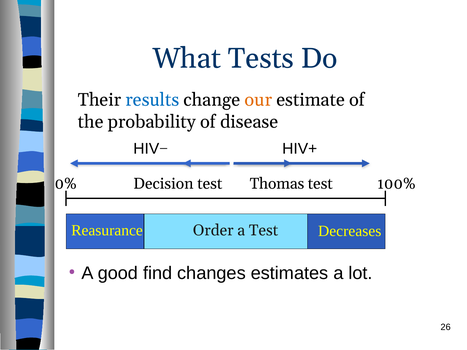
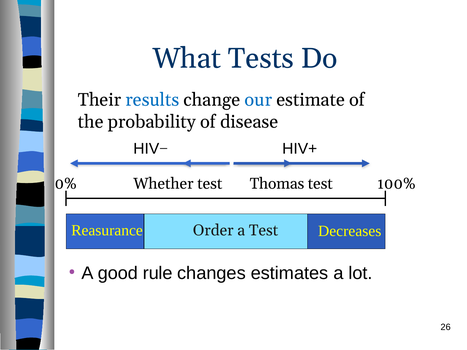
our colour: orange -> blue
Decision: Decision -> Whether
find: find -> rule
